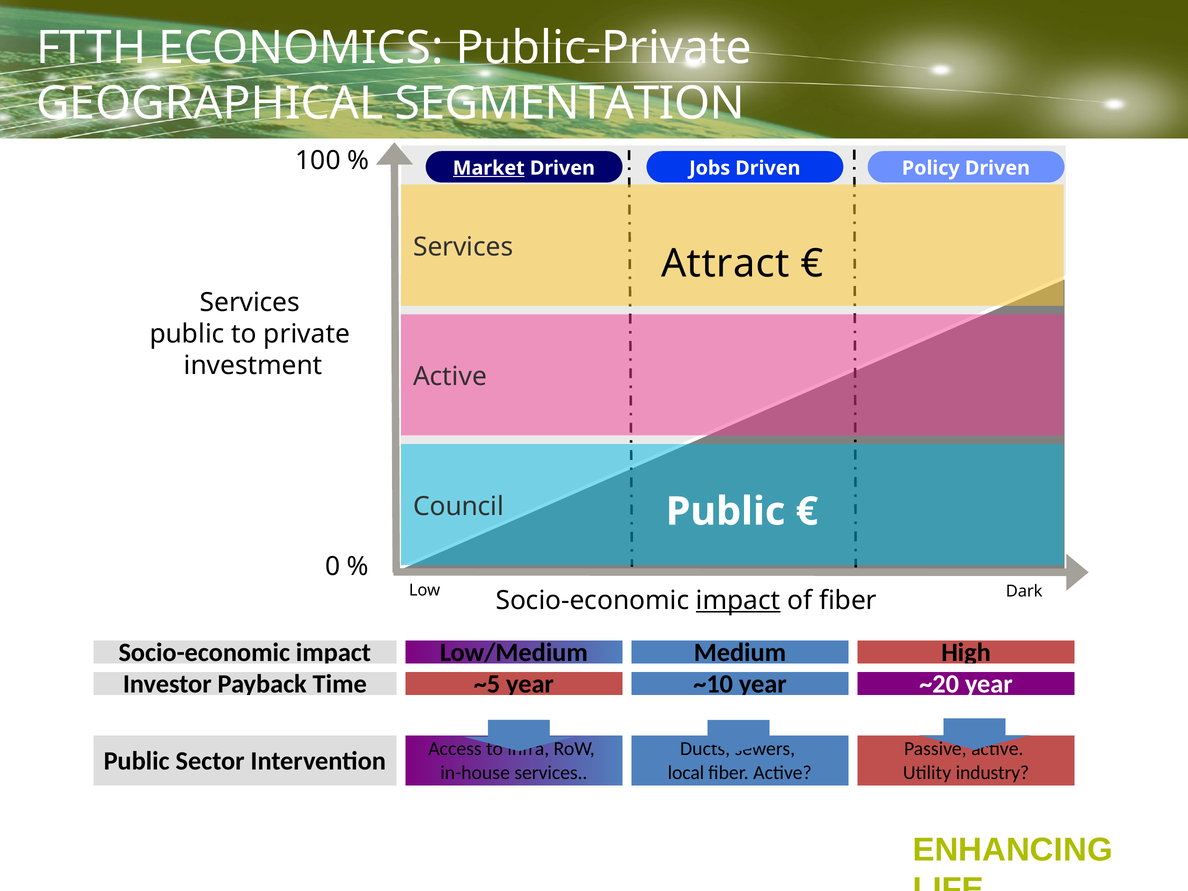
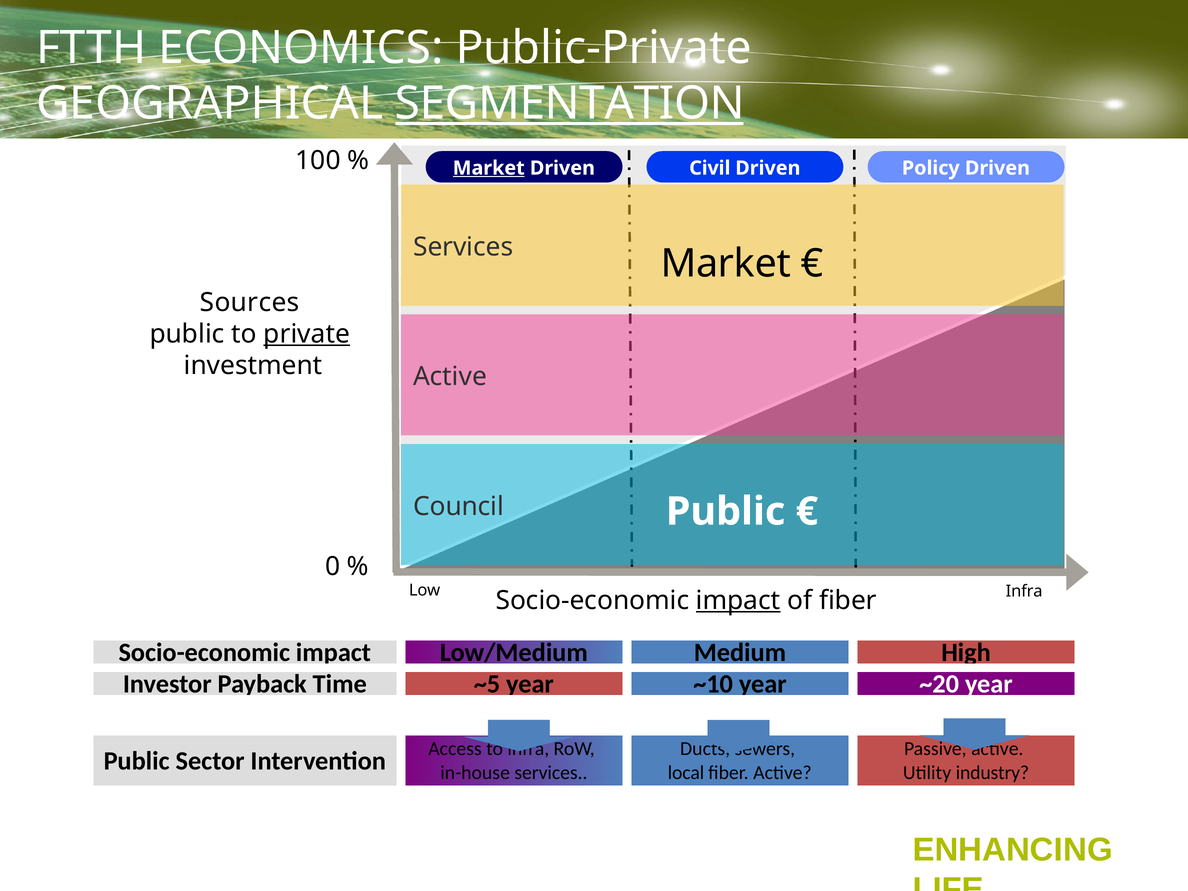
SEGMENTATION underline: none -> present
Jobs: Jobs -> Civil
Attract at (725, 263): Attract -> Market
Services at (250, 302): Services -> Sources
private underline: none -> present
fiber Dark: Dark -> Infra
